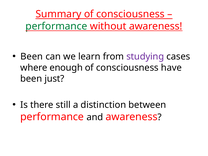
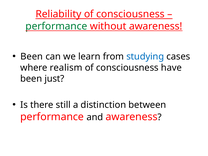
Summary: Summary -> Reliability
studying colour: purple -> blue
enough: enough -> realism
